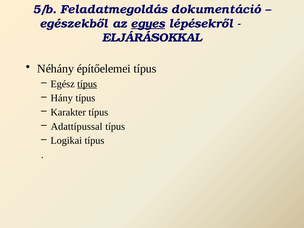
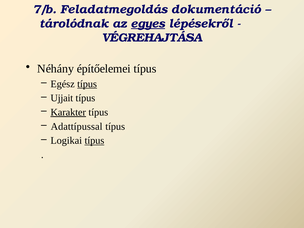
5/b: 5/b -> 7/b
egészekből: egészekből -> tárolódnak
ELJÁRÁSOKKAL: ELJÁRÁSOKKAL -> VÉGREHAJTÁSA
Hány: Hány -> Ujjait
Karakter underline: none -> present
típus at (94, 141) underline: none -> present
